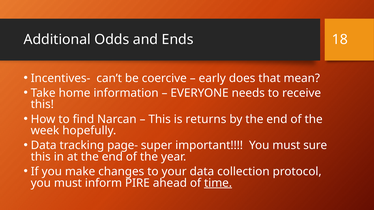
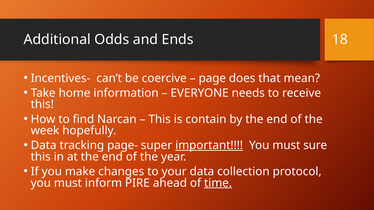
early: early -> page
returns: returns -> contain
important underline: none -> present
